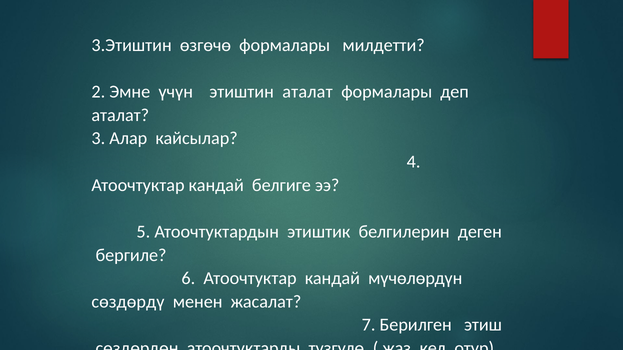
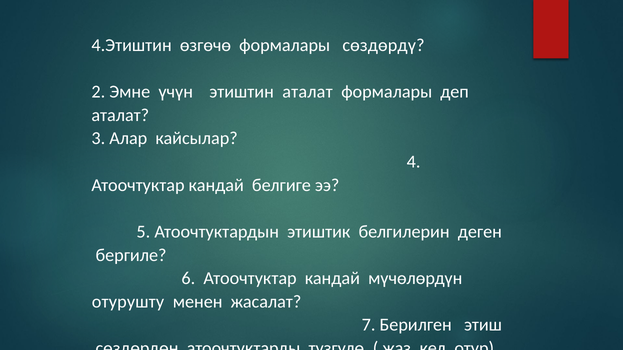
3.Этиштин: 3.Этиштин -> 4.Этиштин
милдетти: милдетти -> сɵздɵрдү
сɵздɵрдү: сɵздɵрдү -> отурушту
